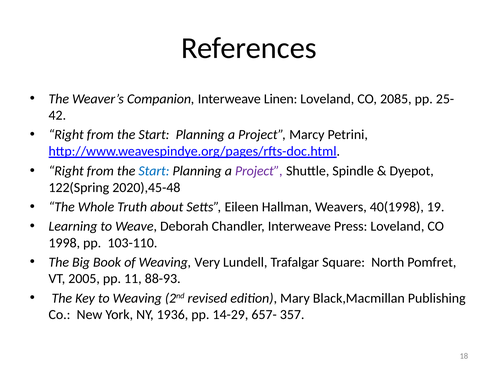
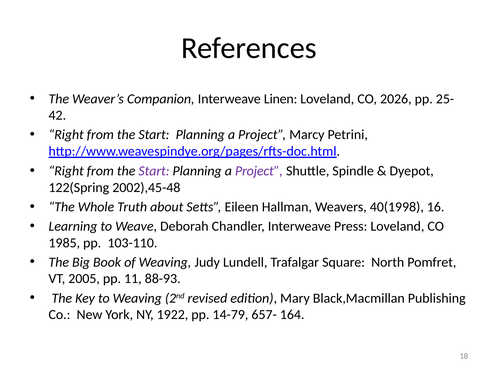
2085: 2085 -> 2026
Start at (154, 171) colour: blue -> purple
2020),45-48: 2020),45-48 -> 2002),45-48
19: 19 -> 16
1998: 1998 -> 1985
Very: Very -> Judy
1936: 1936 -> 1922
14-29: 14-29 -> 14-79
357: 357 -> 164
